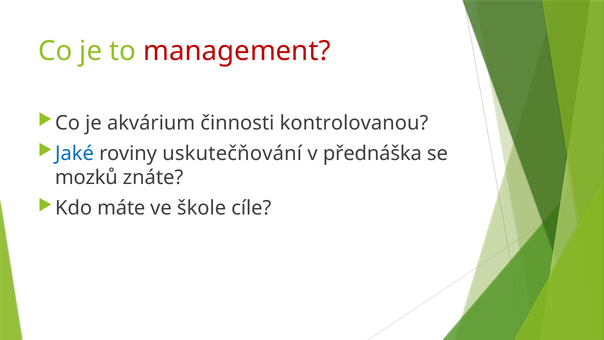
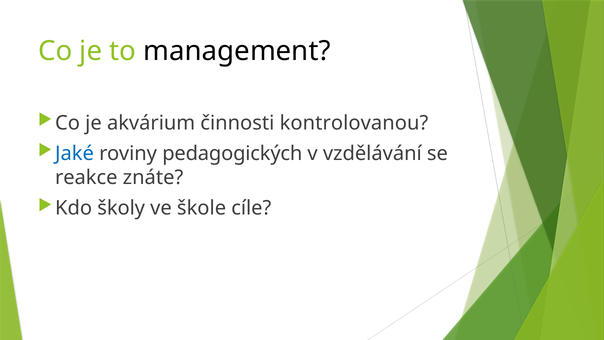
management colour: red -> black
uskutečňování: uskutečňování -> pedagogických
přednáška: přednáška -> vzdělávání
mozků: mozků -> reakce
máte: máte -> školy
